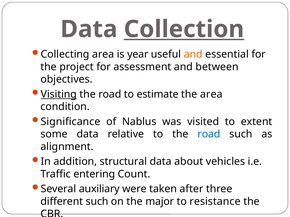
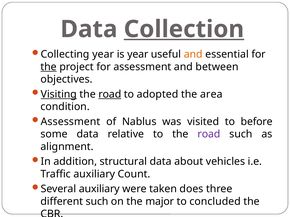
Collecting area: area -> year
the at (49, 67) underline: none -> present
road at (110, 94) underline: none -> present
estimate: estimate -> adopted
Significance at (71, 122): Significance -> Assessment
extent: extent -> before
road at (209, 134) colour: blue -> purple
Traffic entering: entering -> auxiliary
after: after -> does
resistance: resistance -> concluded
